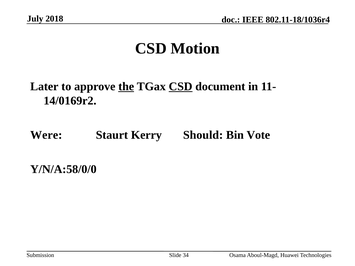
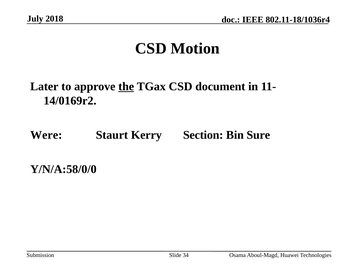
CSD at (181, 87) underline: present -> none
Should: Should -> Section
Vote: Vote -> Sure
